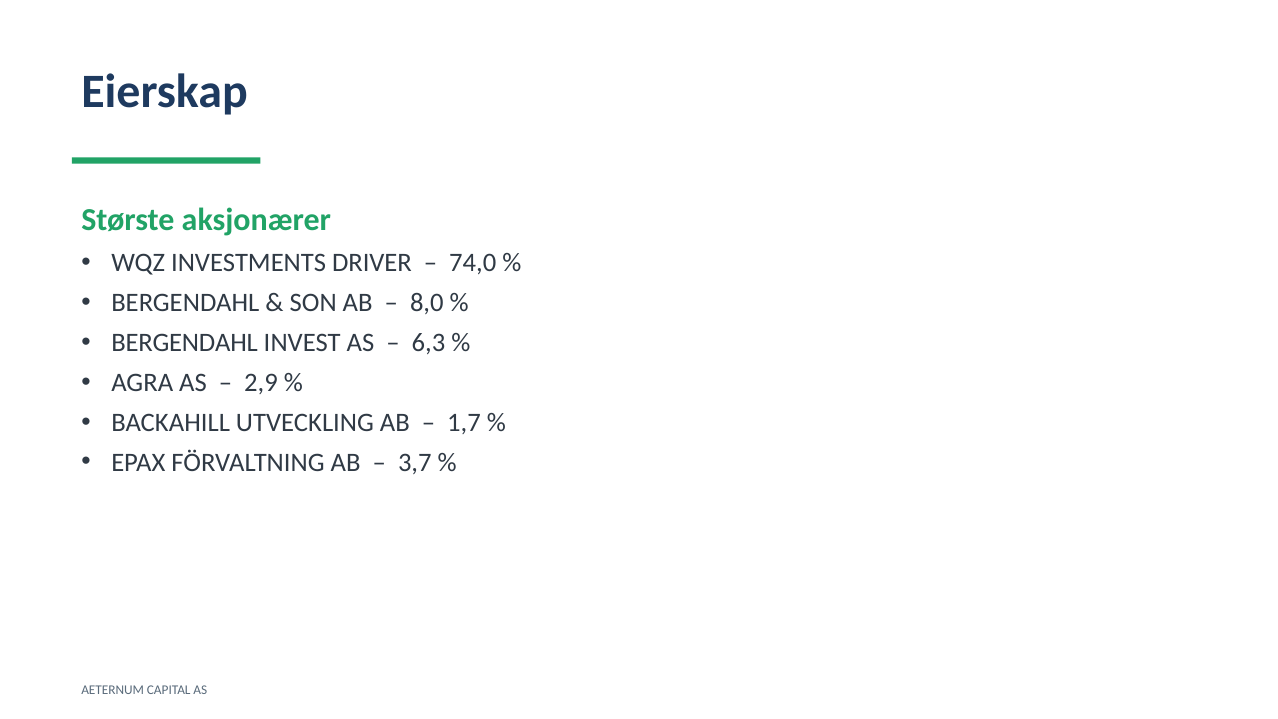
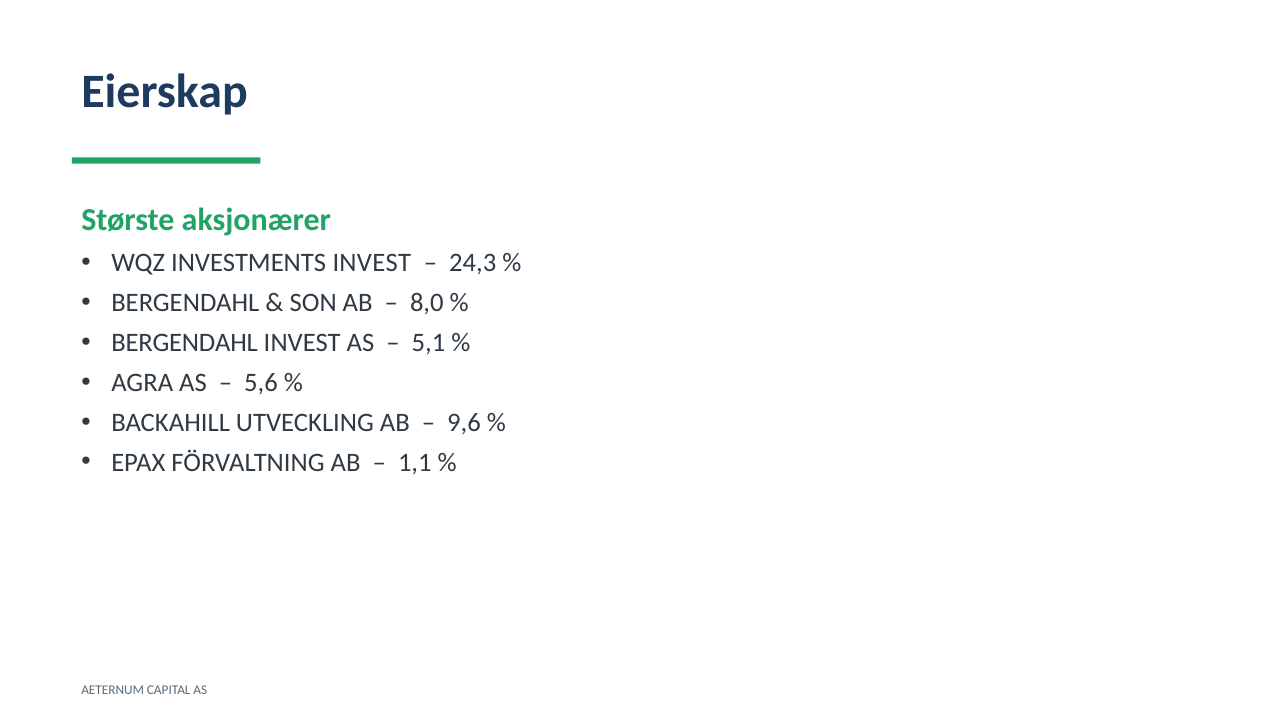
INVESTMENTS DRIVER: DRIVER -> INVEST
74,0: 74,0 -> 24,3
6,3: 6,3 -> 5,1
2,9: 2,9 -> 5,6
1,7: 1,7 -> 9,6
3,7: 3,7 -> 1,1
